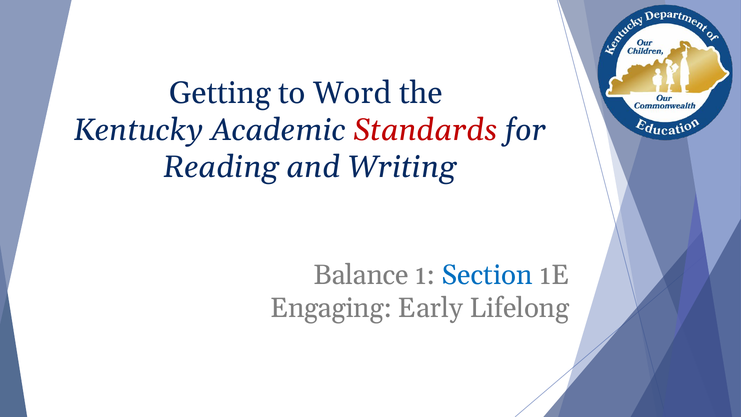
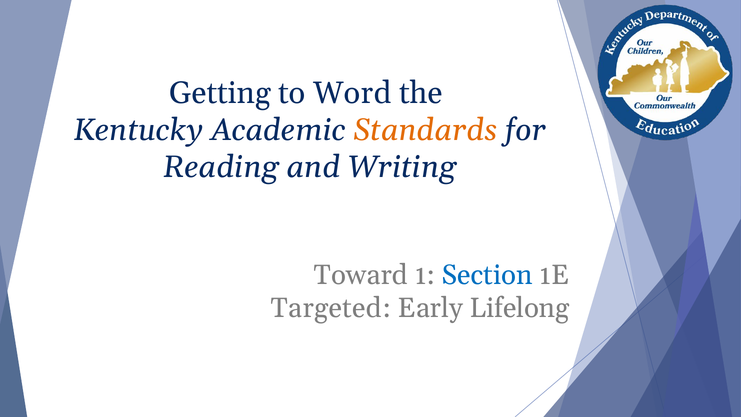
Standards colour: red -> orange
Balance: Balance -> Toward
Engaging: Engaging -> Targeted
